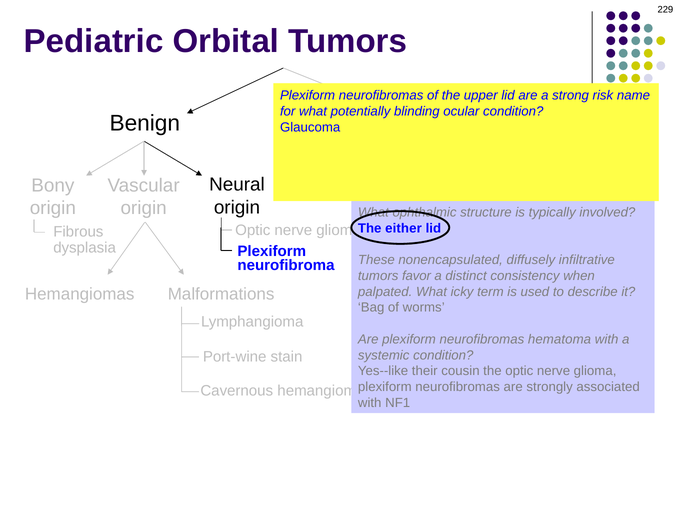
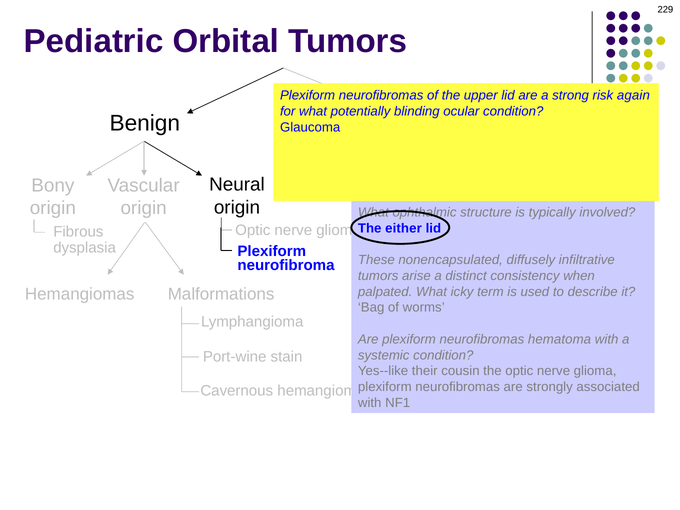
name: name -> again
favor: favor -> arise
